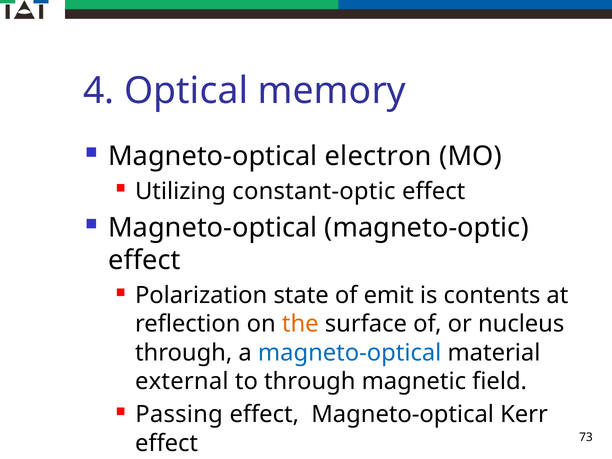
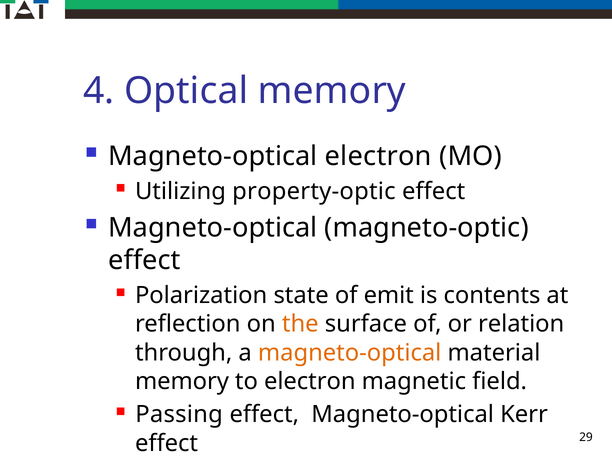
constant-optic: constant-optic -> property-optic
nucleus: nucleus -> relation
magneto-optical at (350, 353) colour: blue -> orange
external at (182, 381): external -> memory
to through: through -> electron
73: 73 -> 29
